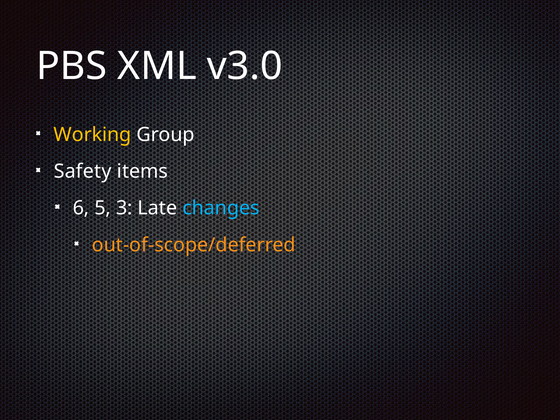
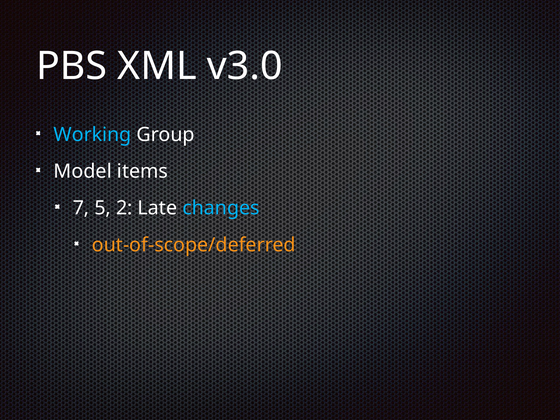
Working colour: yellow -> light blue
Safety: Safety -> Model
6: 6 -> 7
3: 3 -> 2
